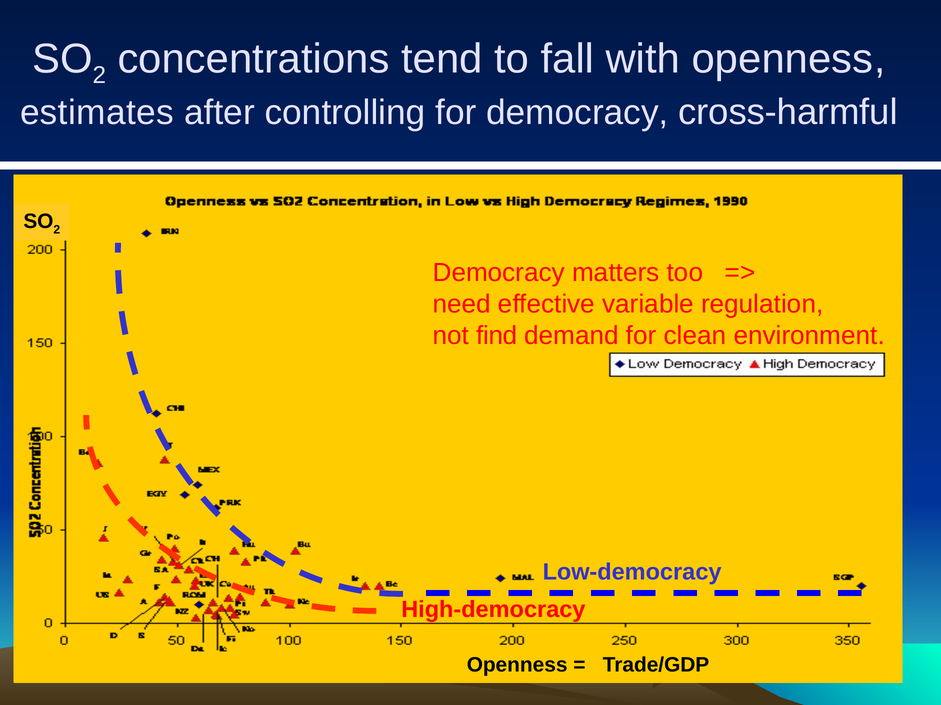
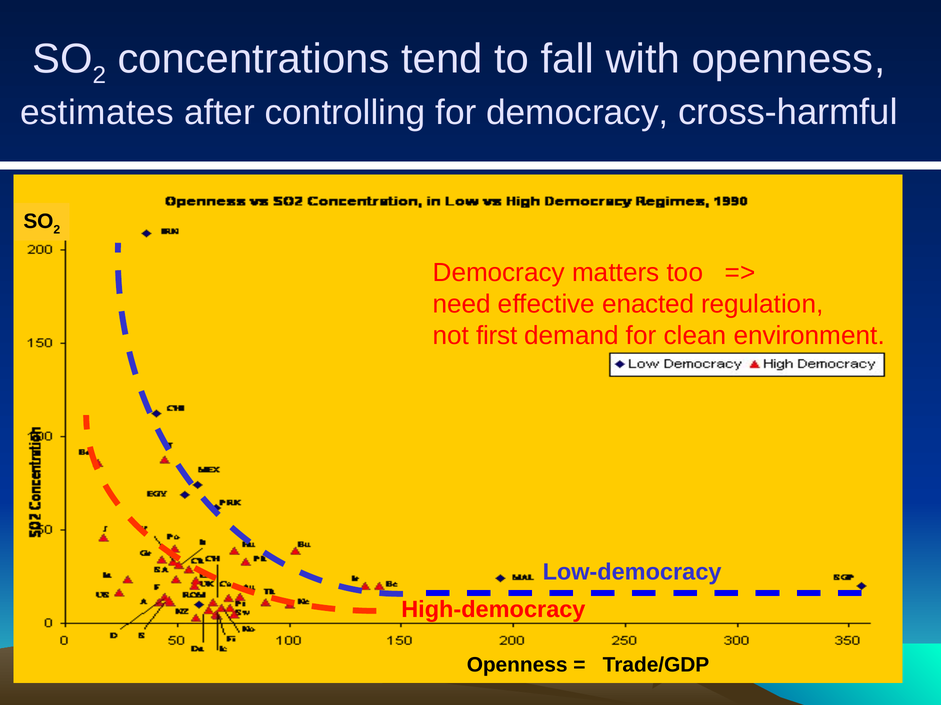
variable: variable -> enacted
find: find -> first
